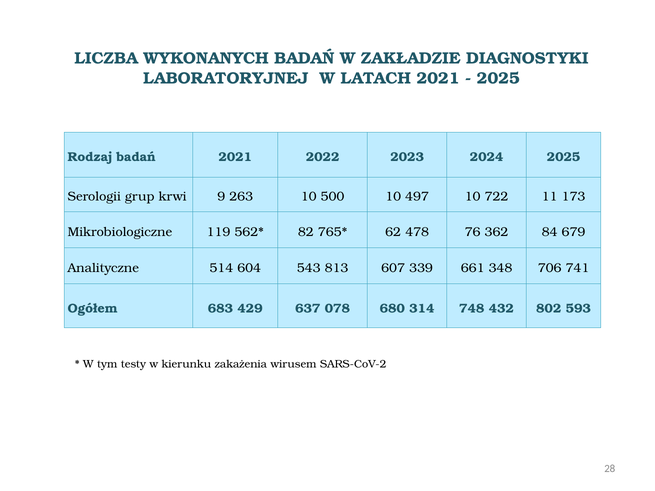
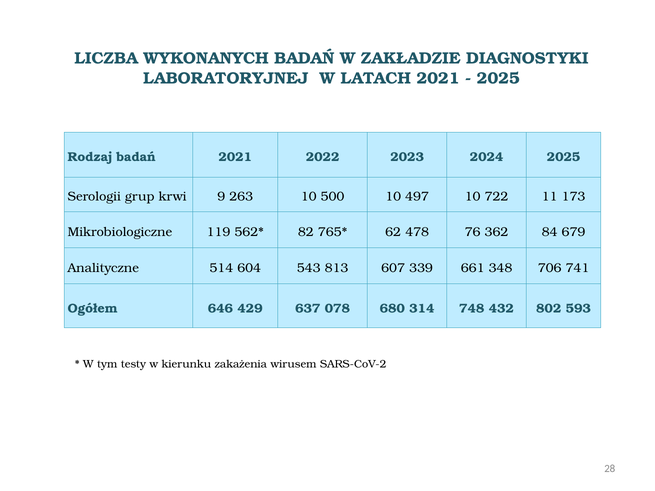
683: 683 -> 646
